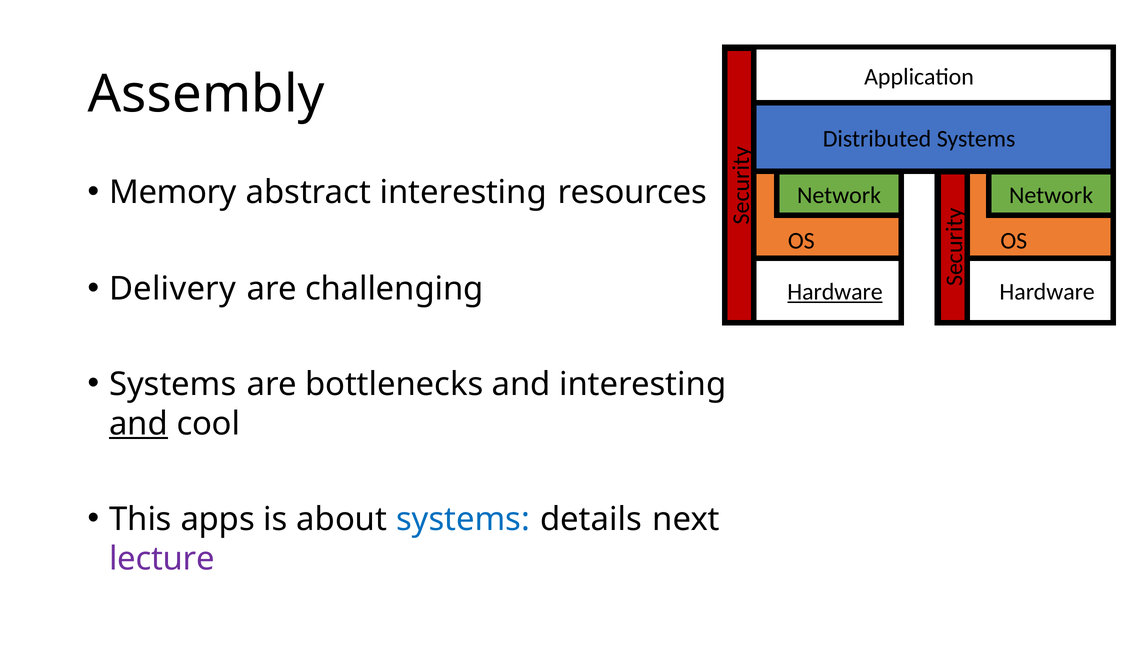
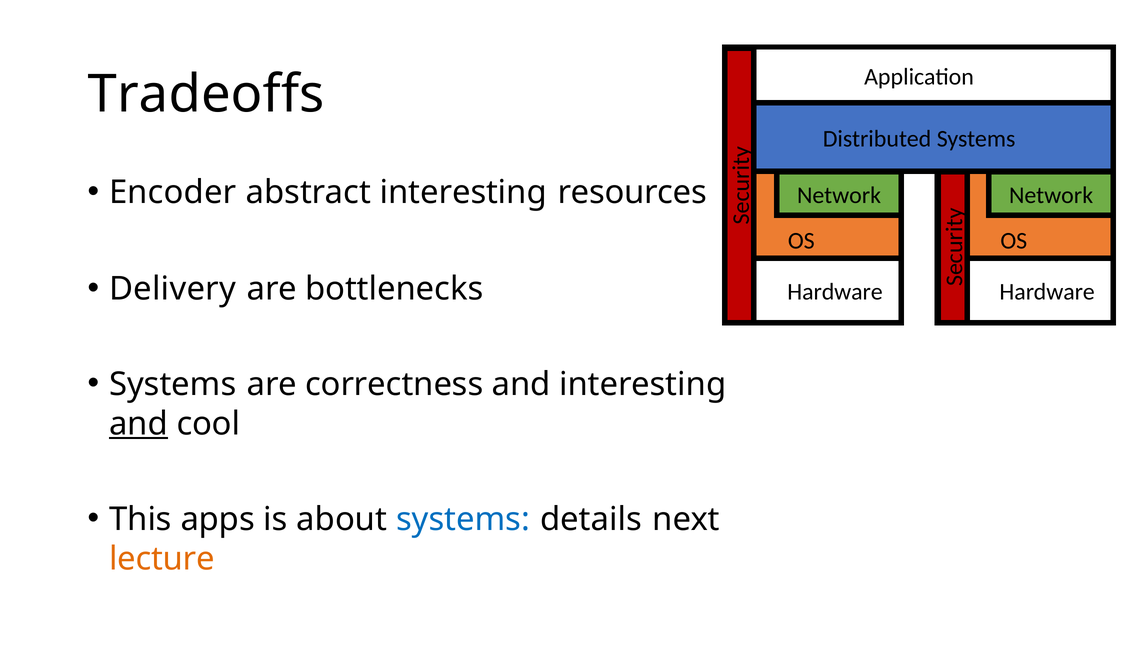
Assembly: Assembly -> Tradeoffs
Memory: Memory -> Encoder
challenging: challenging -> bottlenecks
Hardware at (835, 292) underline: present -> none
bottlenecks: bottlenecks -> correctness
lecture colour: purple -> orange
